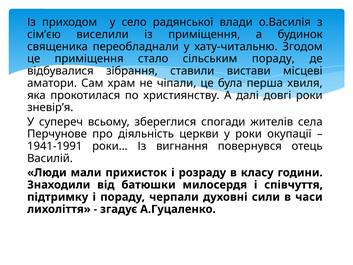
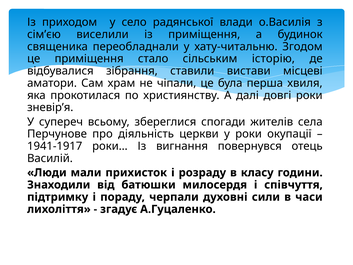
сільським пораду: пораду -> історію
1941-1991: 1941-1991 -> 1941-1917
